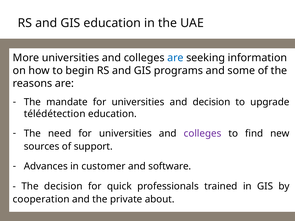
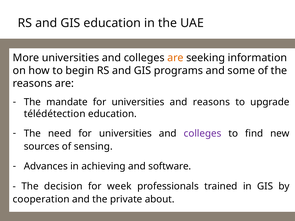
are at (175, 58) colour: blue -> orange
and decision: decision -> reasons
support: support -> sensing
customer: customer -> achieving
quick: quick -> week
